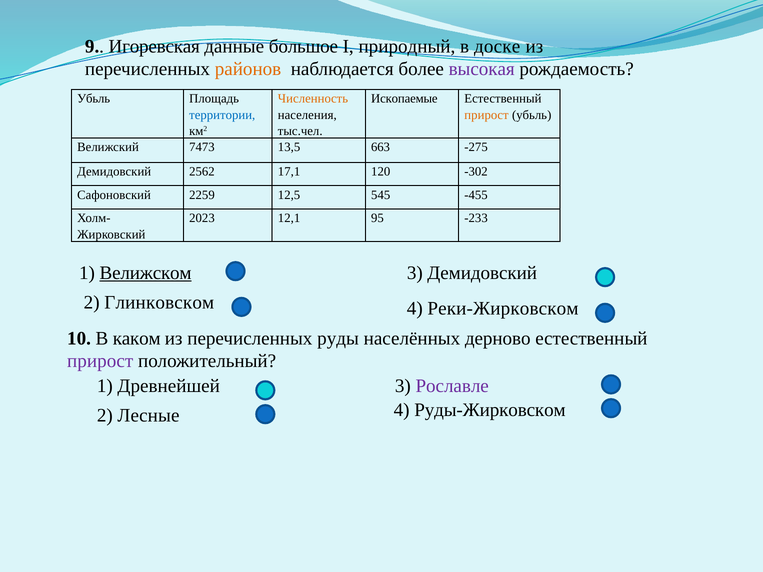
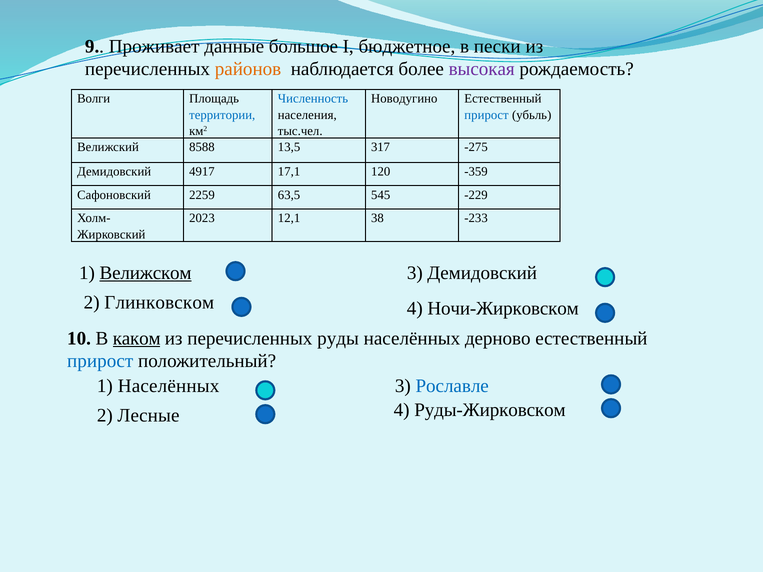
Игоревская: Игоревская -> Проживает
природный: природный -> бюджетное
доске: доске -> пески
Убьль at (94, 99): Убьль -> Волги
Численность colour: orange -> blue
Ископаемые: Ископаемые -> Новодугино
прирост at (486, 115) colour: orange -> blue
7473: 7473 -> 8588
663: 663 -> 317
2562: 2562 -> 4917
-302: -302 -> -359
12,5: 12,5 -> 63,5
-455: -455 -> -229
95: 95 -> 38
Реки-Жирковском: Реки-Жирковском -> Ночи-Жирковском
каком underline: none -> present
прирост at (100, 361) colour: purple -> blue
1 Древнейшей: Древнейшей -> Населённых
Рославле colour: purple -> blue
